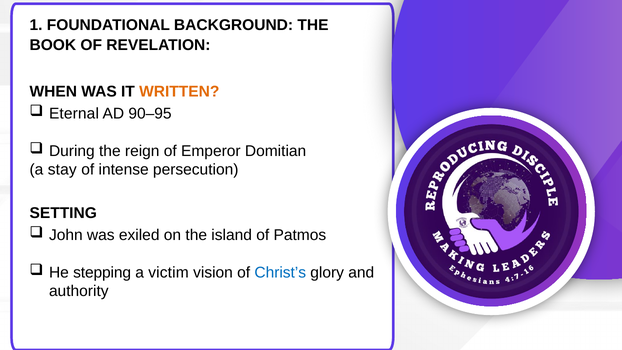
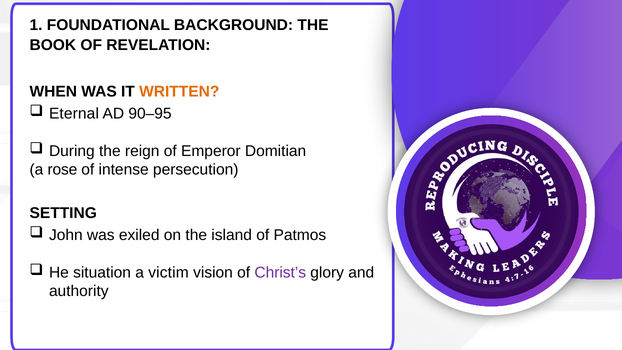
stay: stay -> rose
stepping: stepping -> situation
Christ’s colour: blue -> purple
